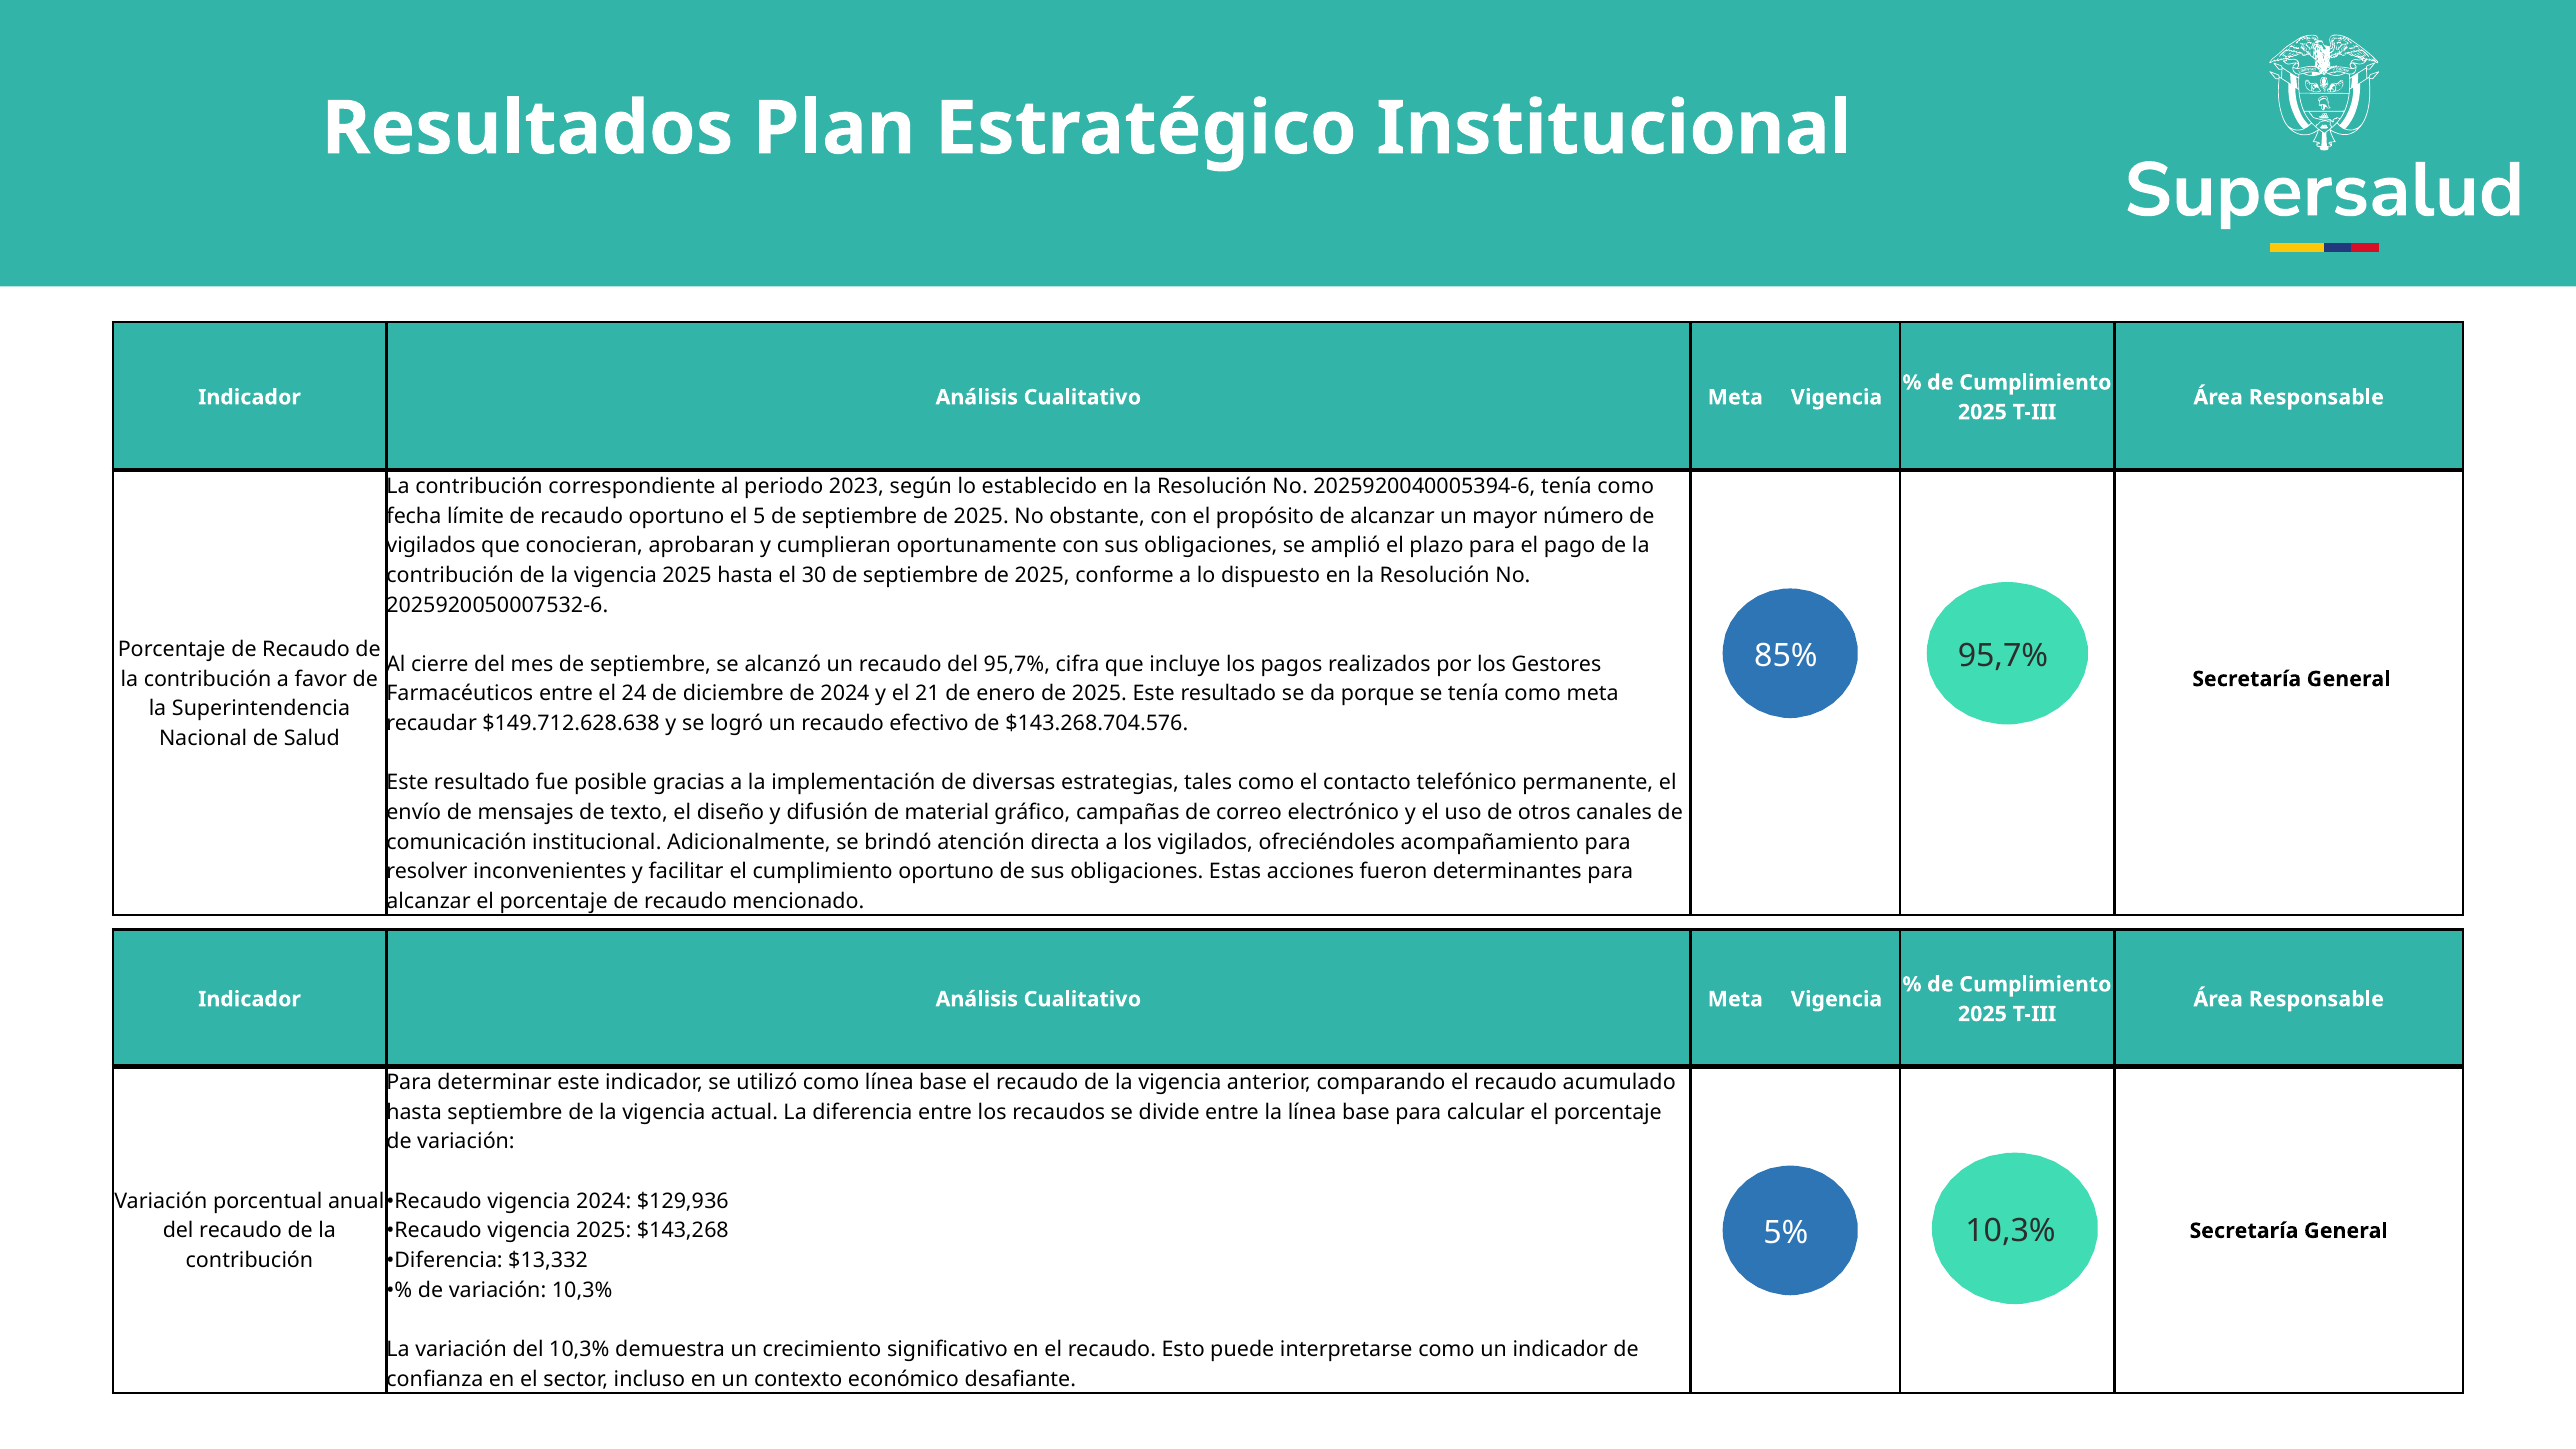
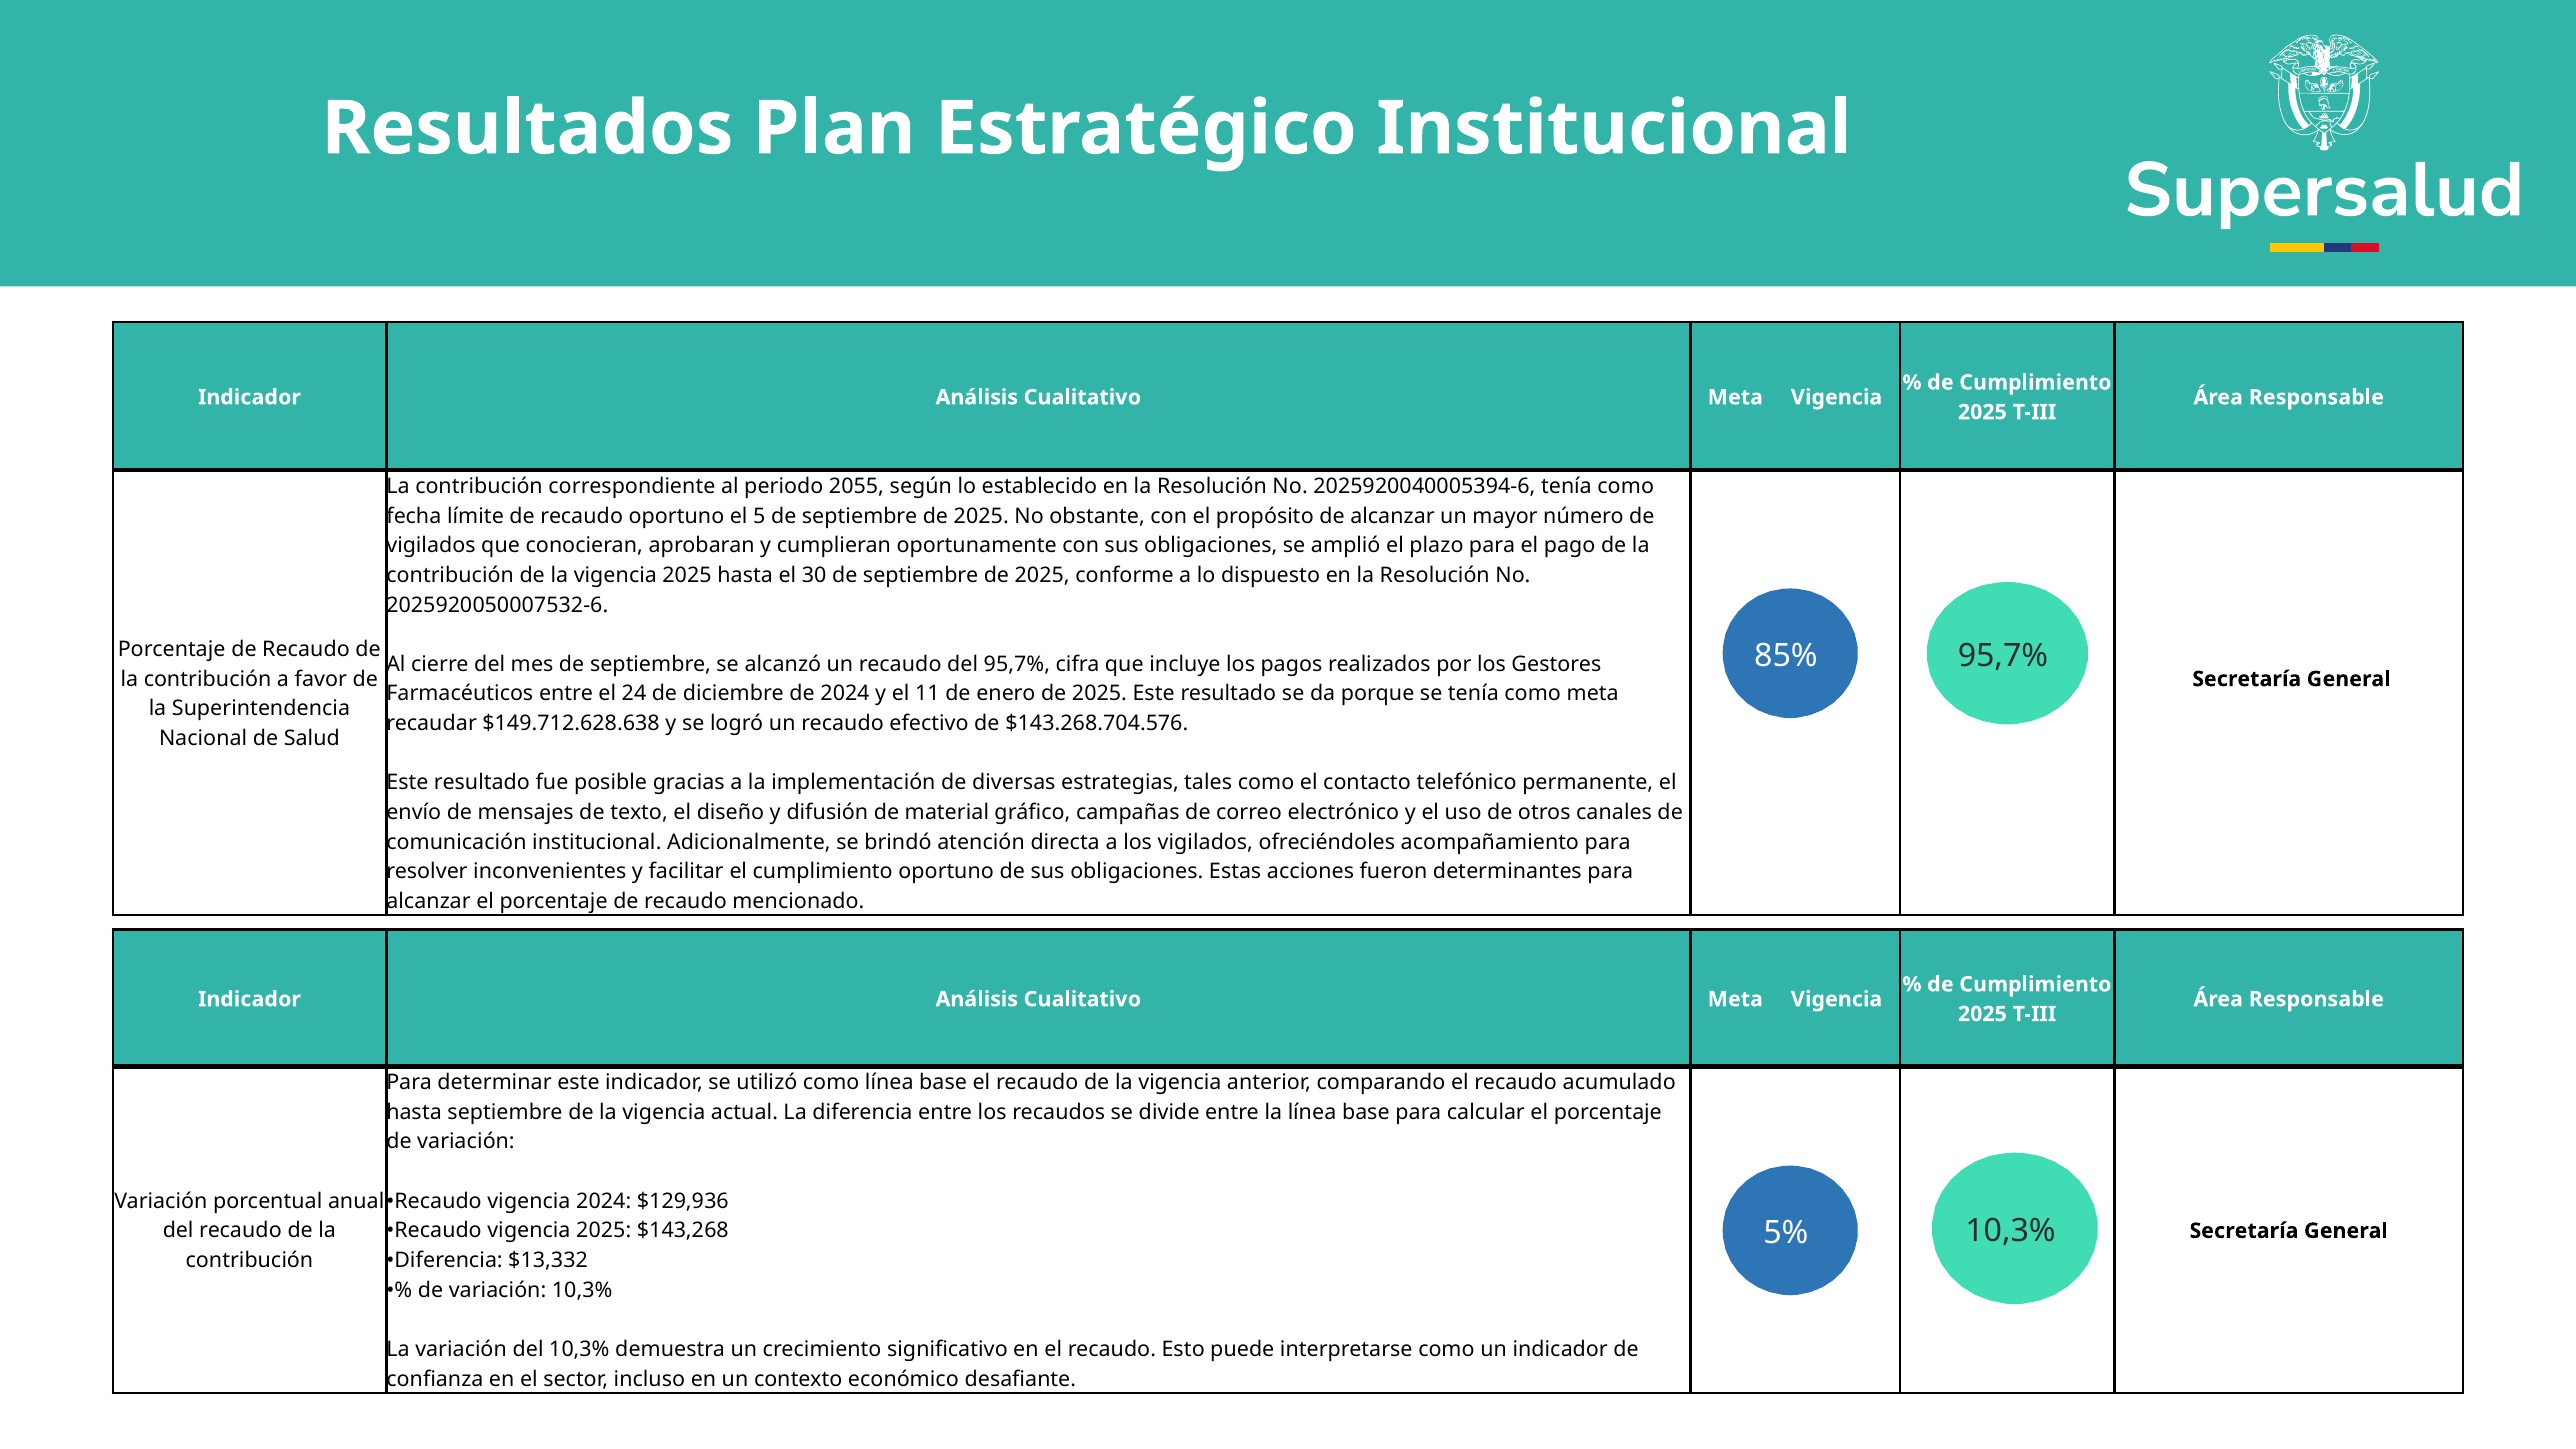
2023: 2023 -> 2055
21: 21 -> 11
